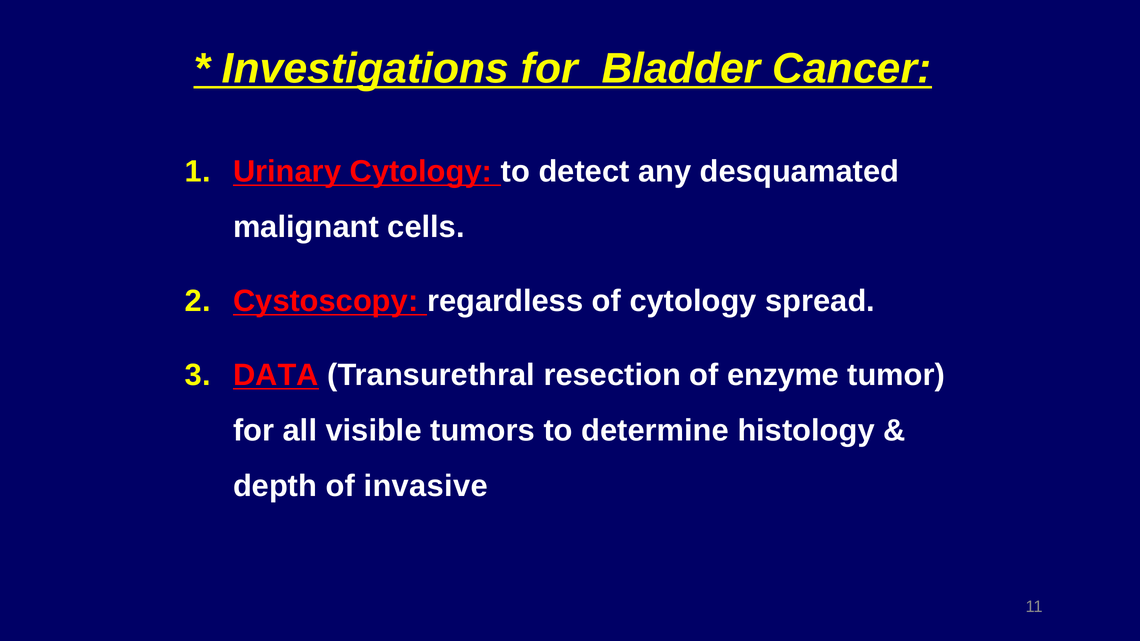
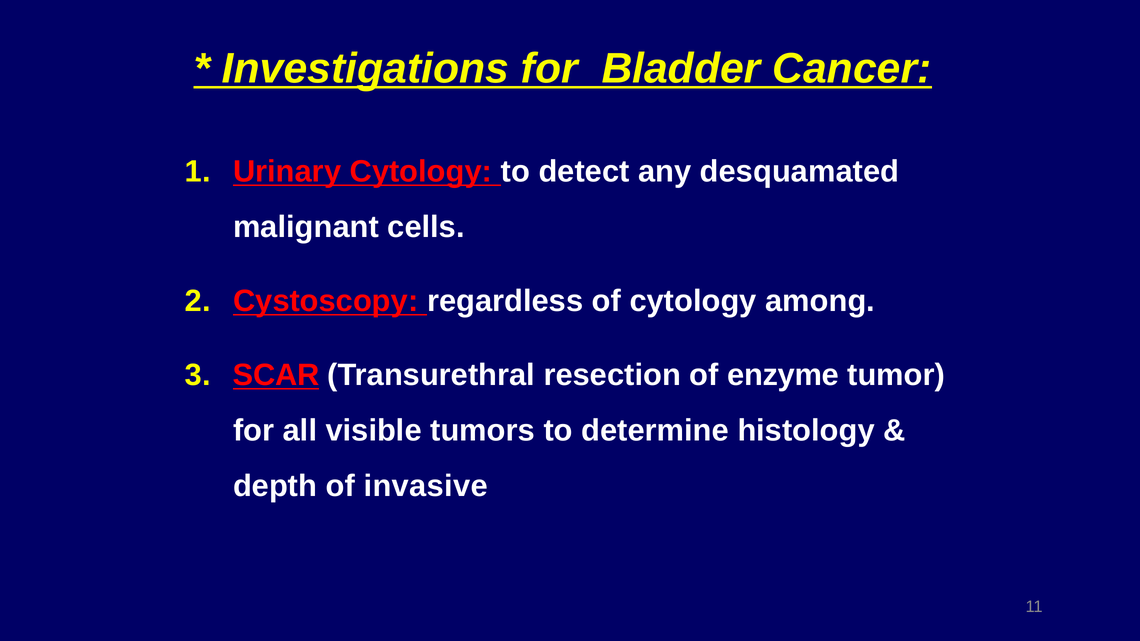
spread: spread -> among
DATA: DATA -> SCAR
